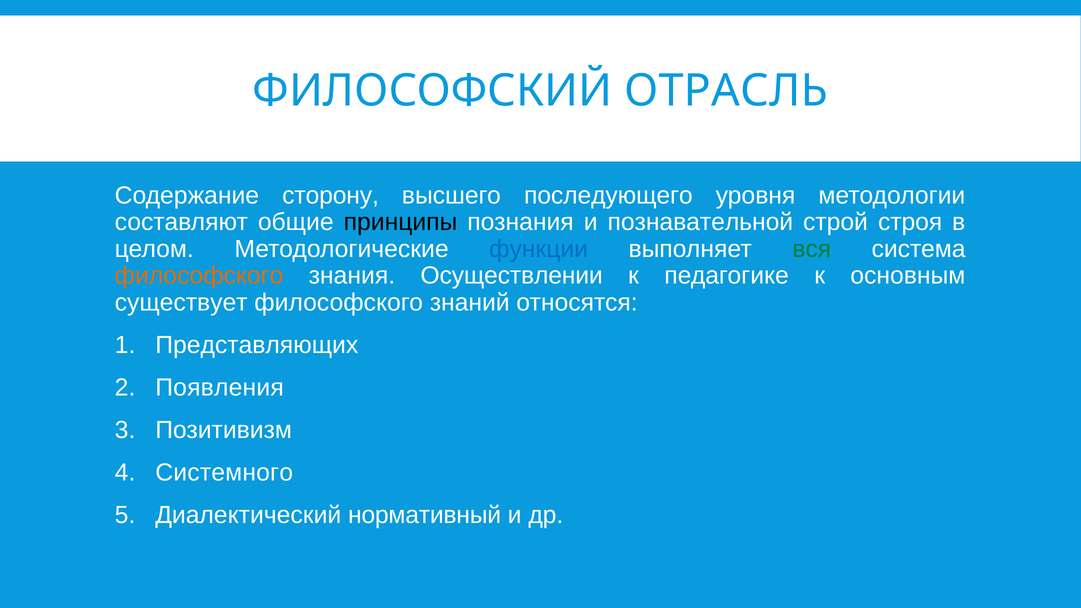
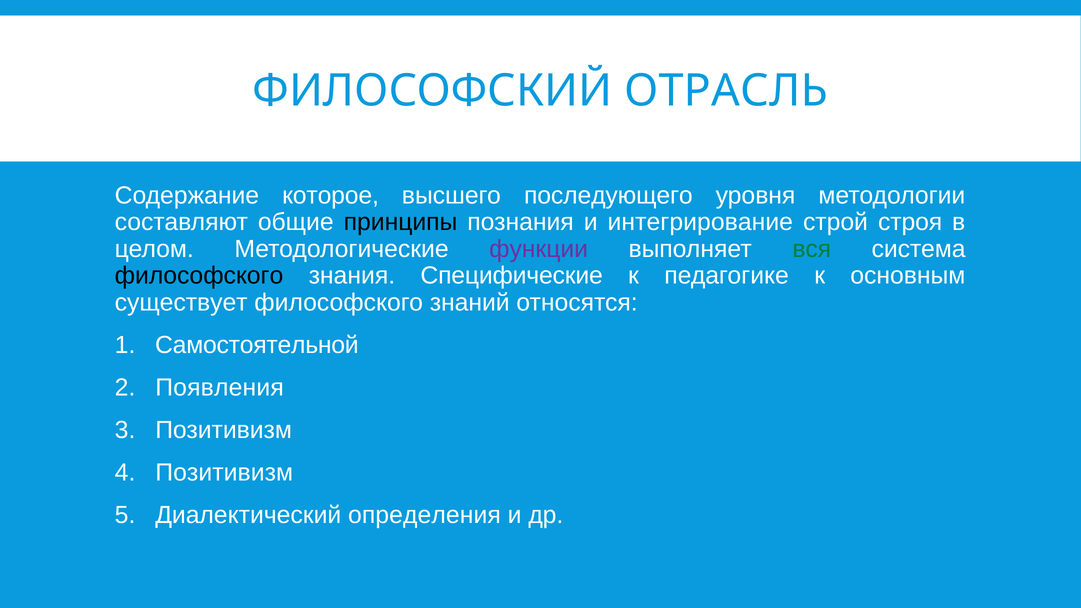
сторону: сторону -> которое
познавательной: познавательной -> интегрирование
функции colour: blue -> purple
философского at (199, 276) colour: orange -> black
Осуществлении: Осуществлении -> Специфические
Представляющих: Представляющих -> Самостоятельной
Системного at (224, 472): Системного -> Позитивизм
нормативный: нормативный -> определения
